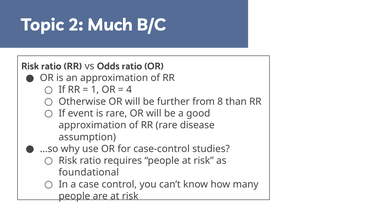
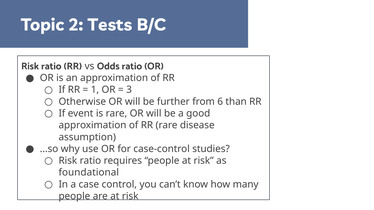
Much: Much -> Tests
4: 4 -> 3
8: 8 -> 6
